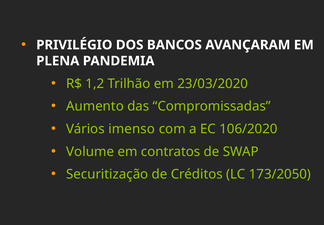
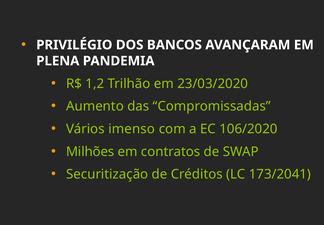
Volume: Volume -> Milhões
173/2050: 173/2050 -> 173/2041
